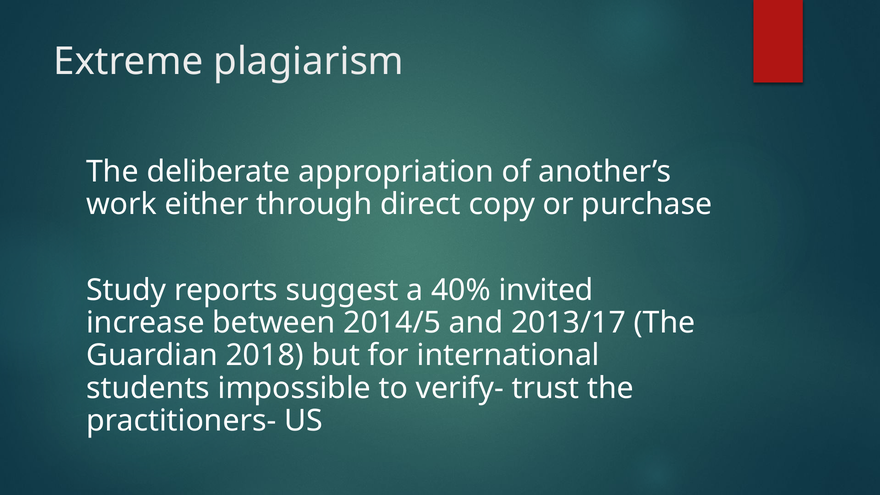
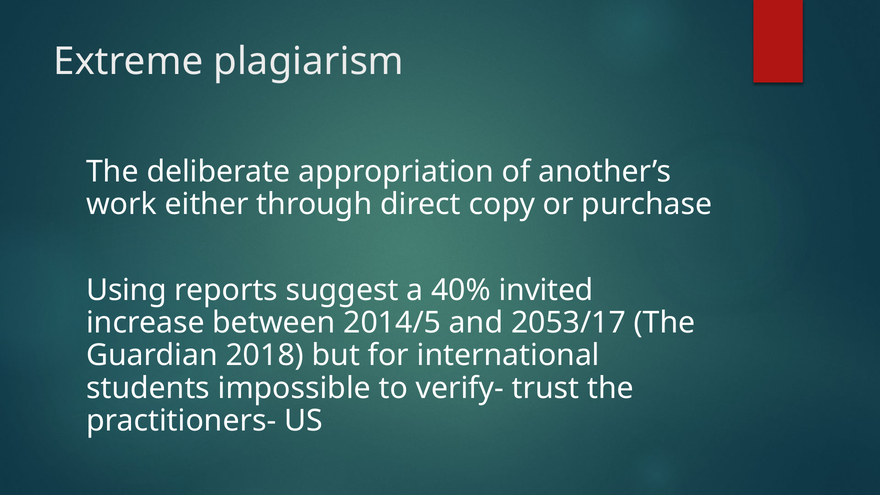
Study: Study -> Using
2013/17: 2013/17 -> 2053/17
